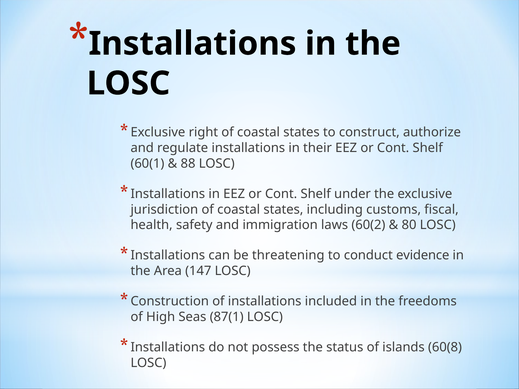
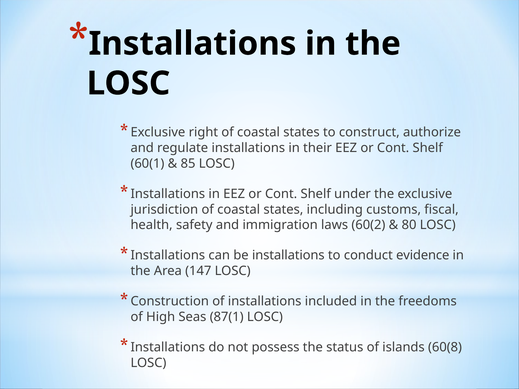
88: 88 -> 85
be threatening: threatening -> installations
